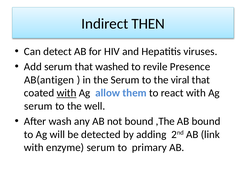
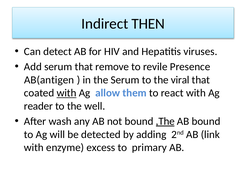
washed: washed -> remove
serum at (38, 106): serum -> reader
,The underline: none -> present
enzyme serum: serum -> excess
